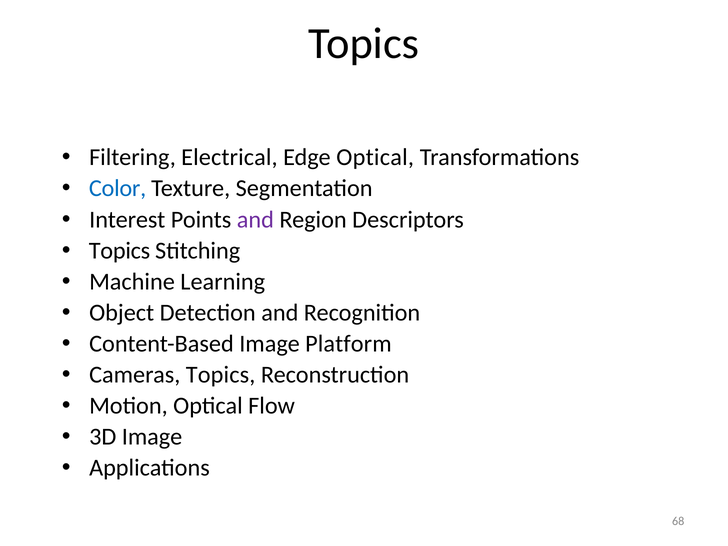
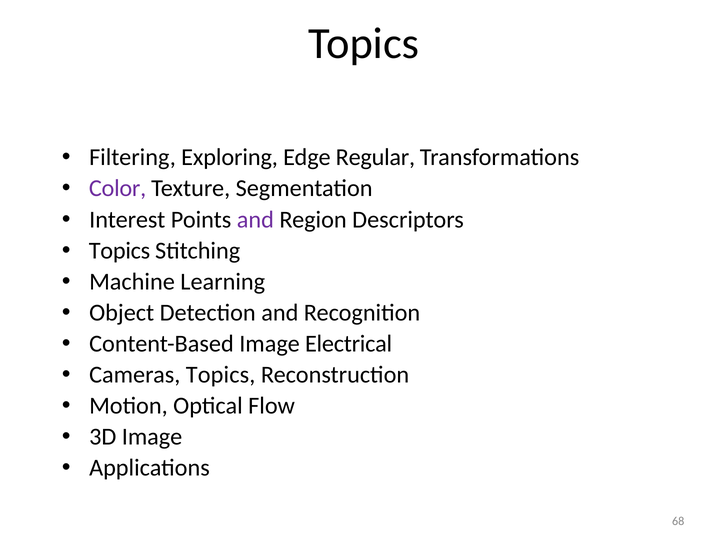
Electrical: Electrical -> Exploring
Edge Optical: Optical -> Regular
Color colour: blue -> purple
Platform: Platform -> Electrical
